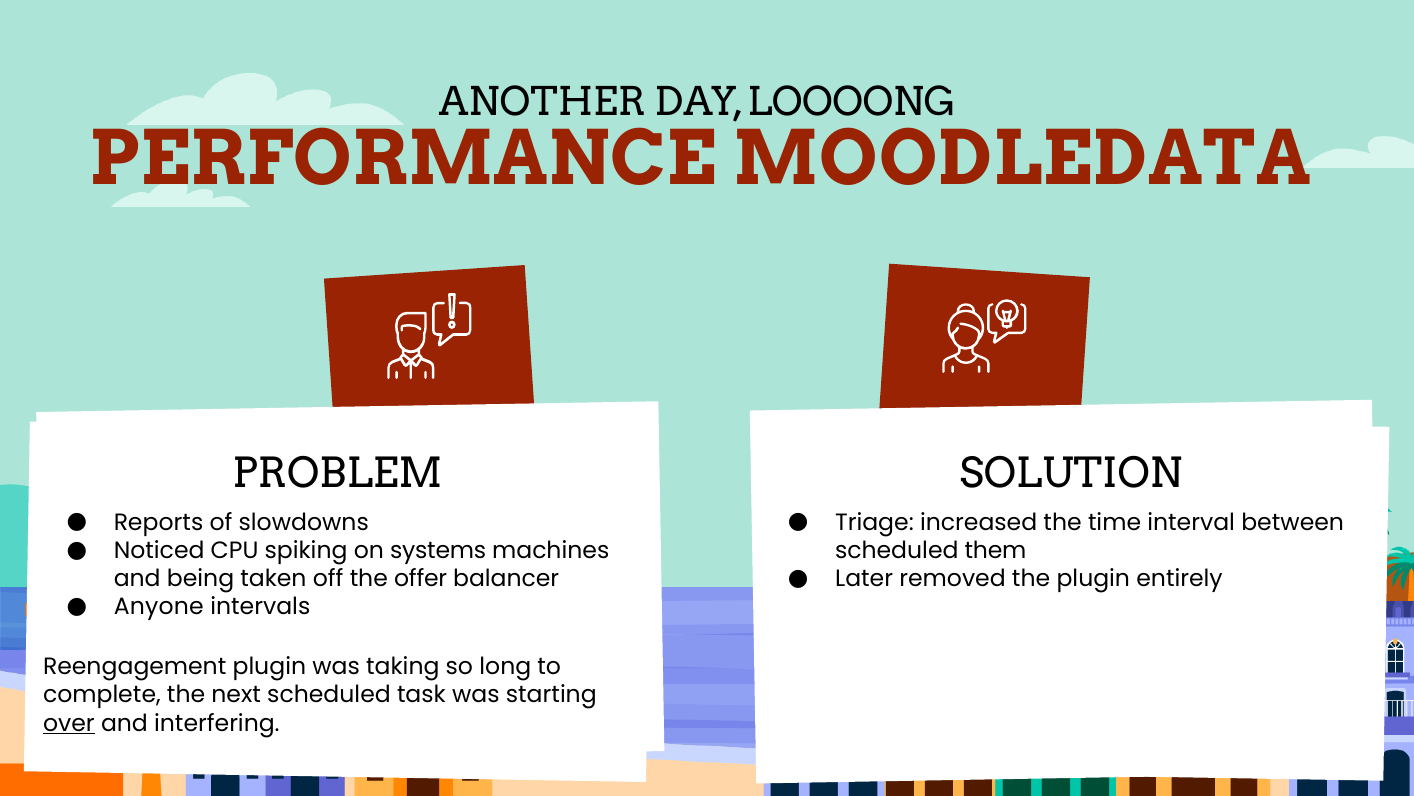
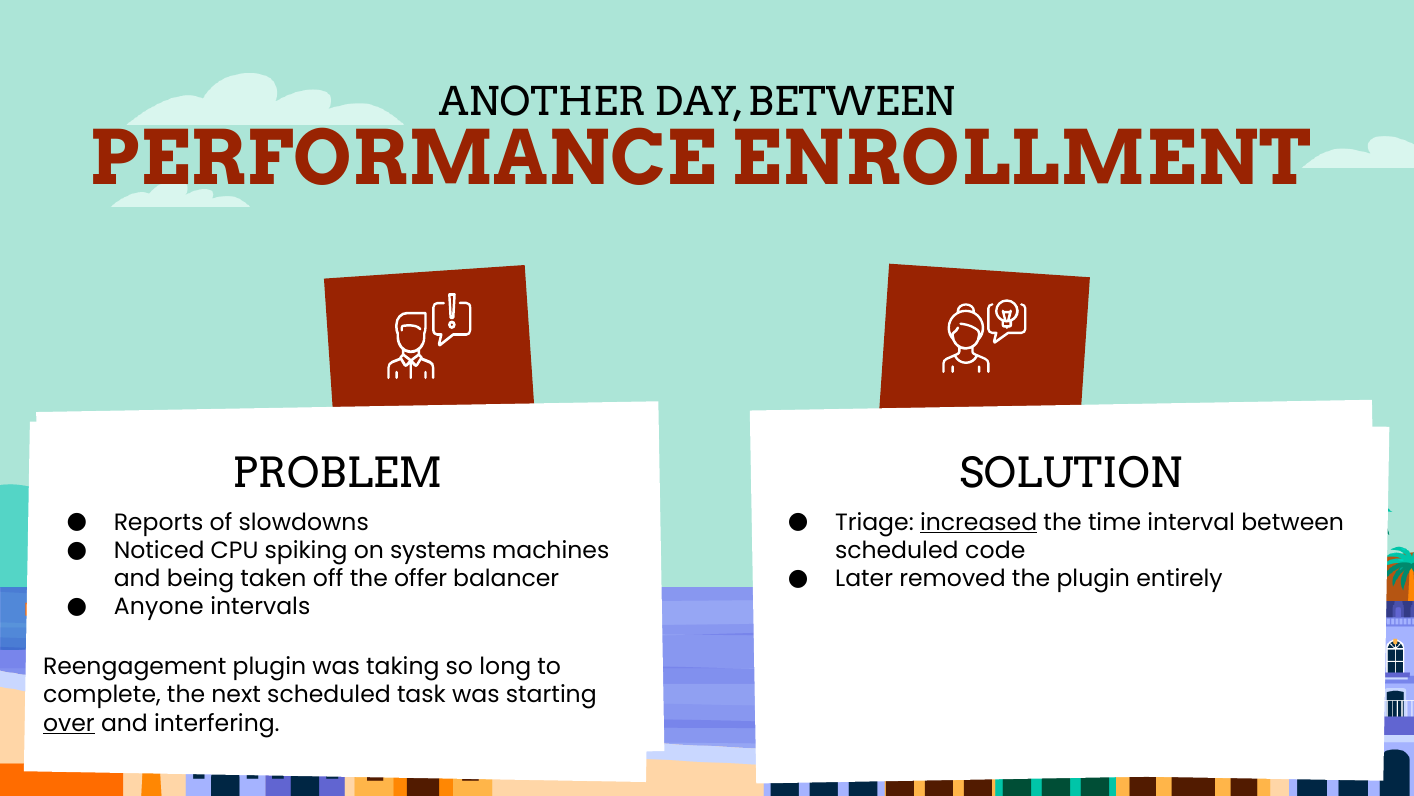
DAY LOOOONG: LOOOONG -> BETWEEN
MOODLEDATA: MOODLEDATA -> ENROLLMENT
increased underline: none -> present
them: them -> code
